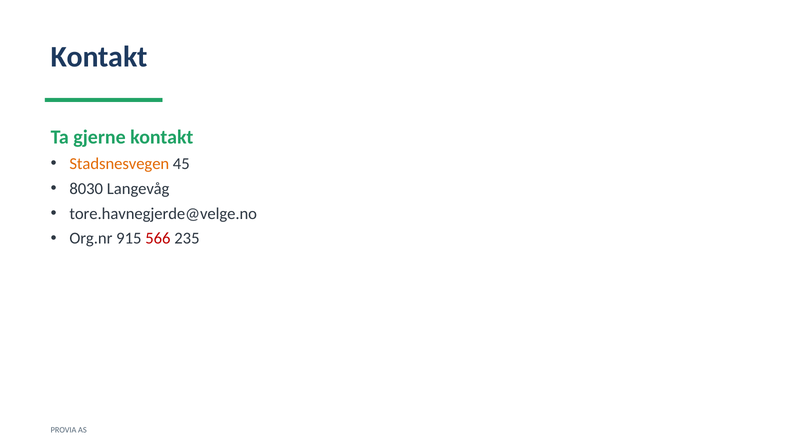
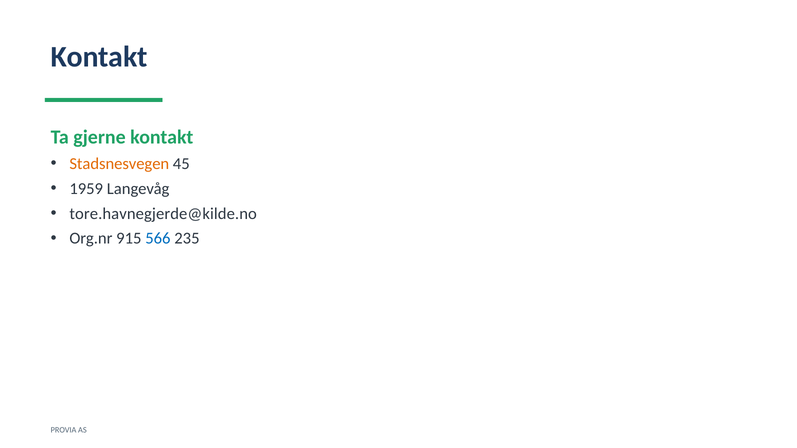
8030: 8030 -> 1959
tore.havnegjerde@velge.no: tore.havnegjerde@velge.no -> tore.havnegjerde@kilde.no
566 colour: red -> blue
